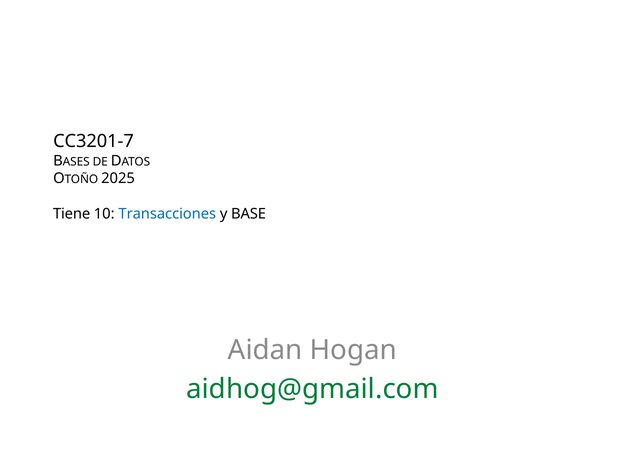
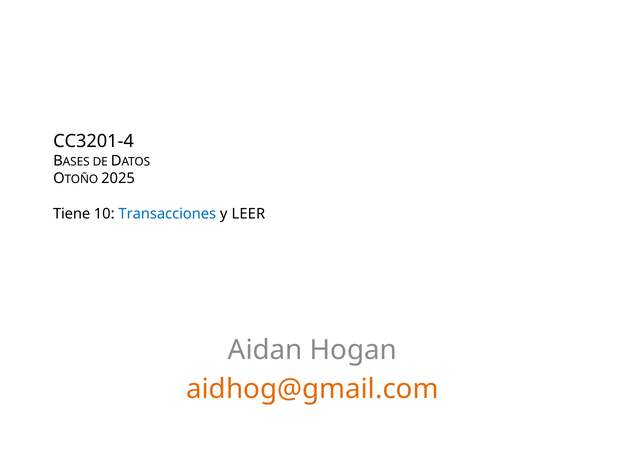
CC3201-7: CC3201-7 -> CC3201-4
BASE: BASE -> LEER
aidhog@gmail.com colour: green -> orange
